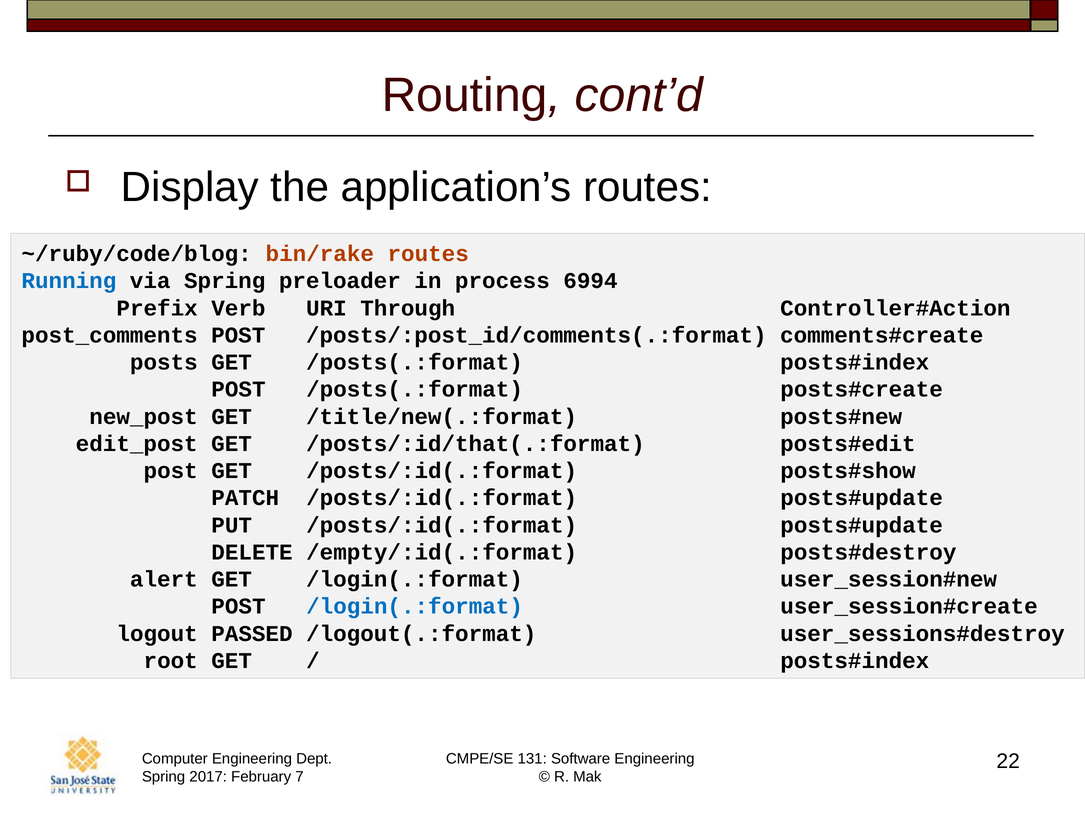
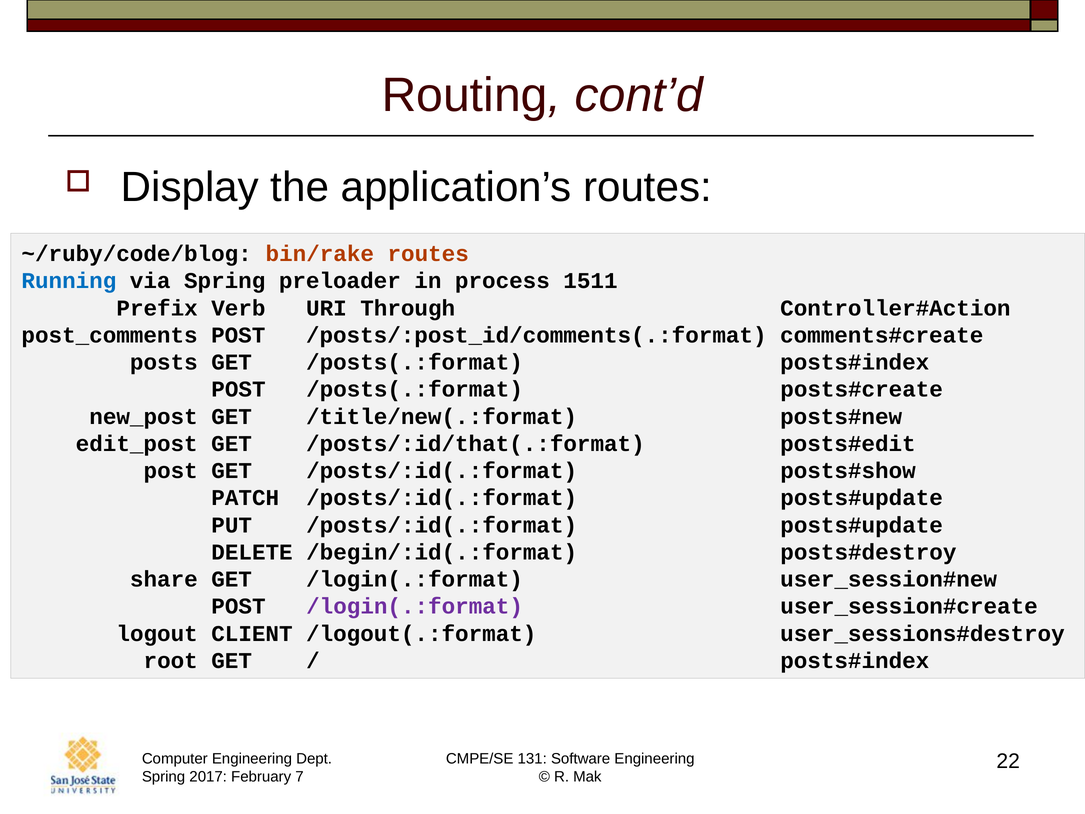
6994: 6994 -> 1511
/empty/:id(.:format: /empty/:id(.:format -> /begin/:id(.:format
alert: alert -> share
/login(.:format at (415, 606) colour: blue -> purple
PASSED: PASSED -> CLIENT
